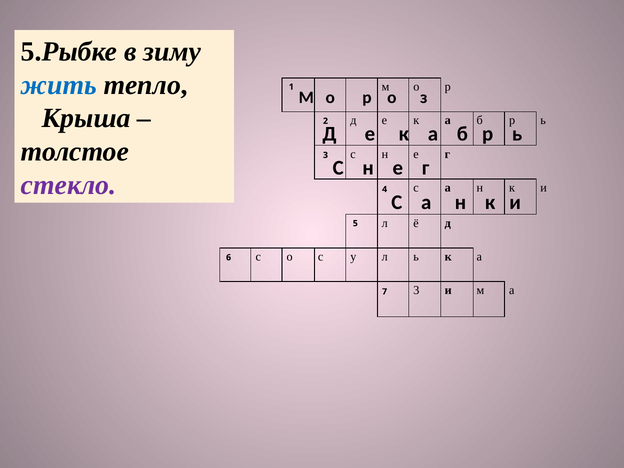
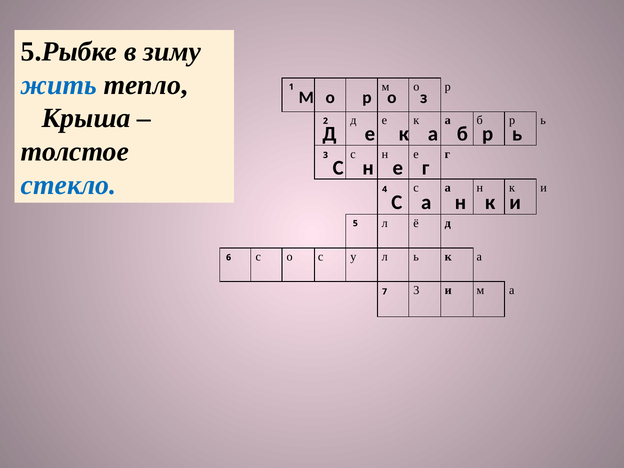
стекло colour: purple -> blue
